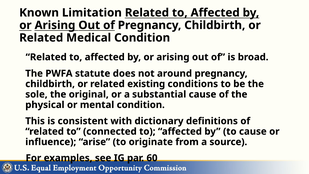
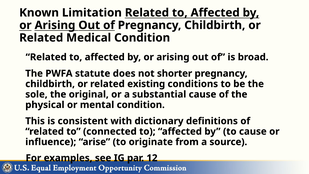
around: around -> shorter
60: 60 -> 12
